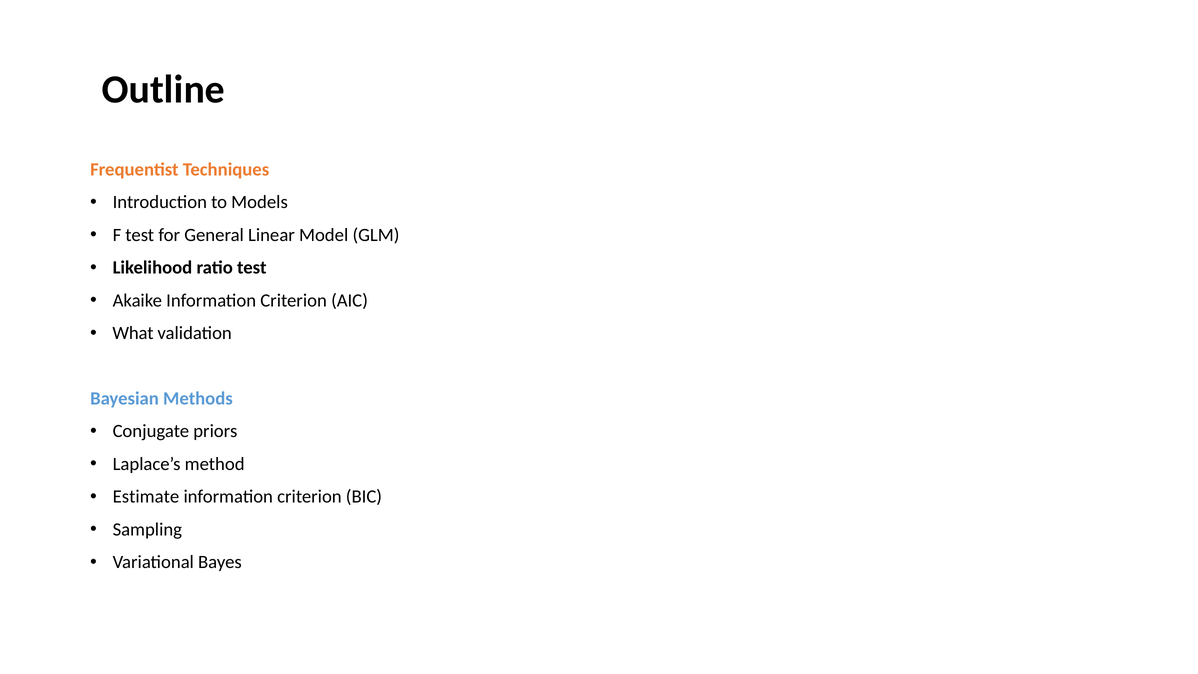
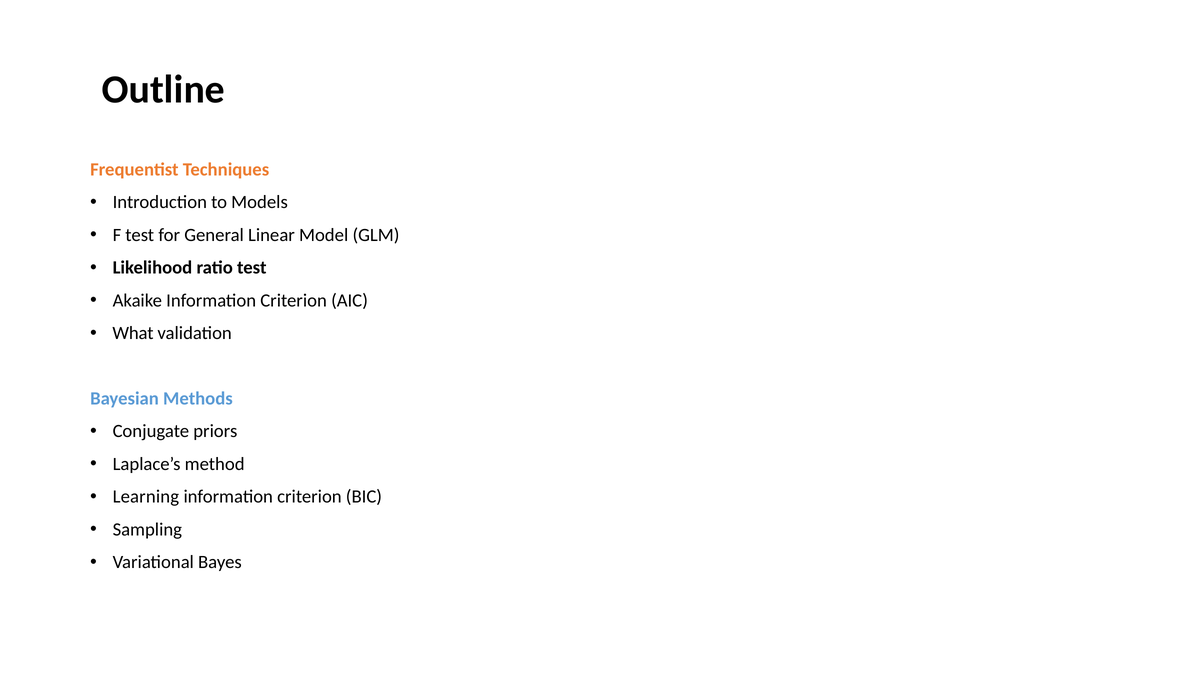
Estimate: Estimate -> Learning
